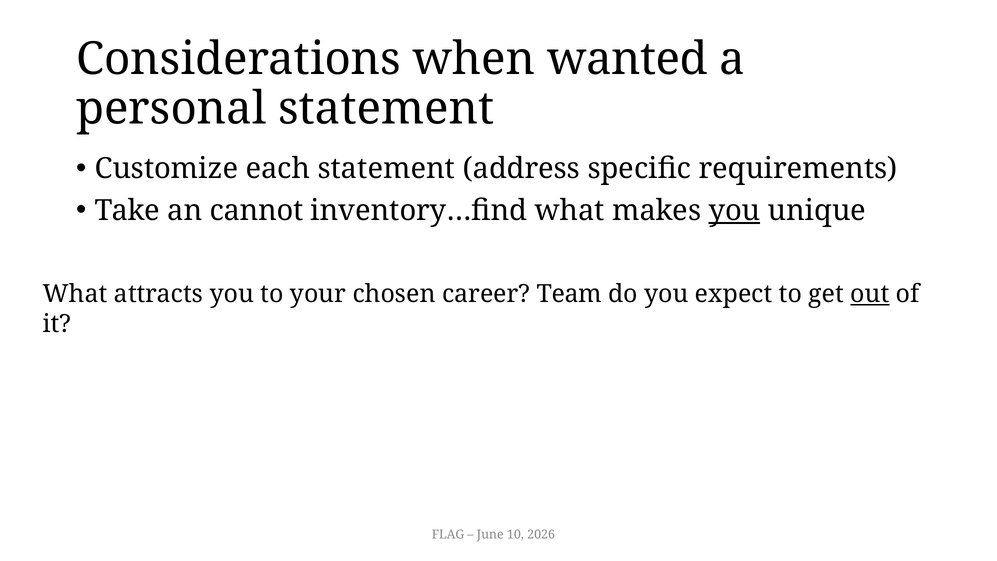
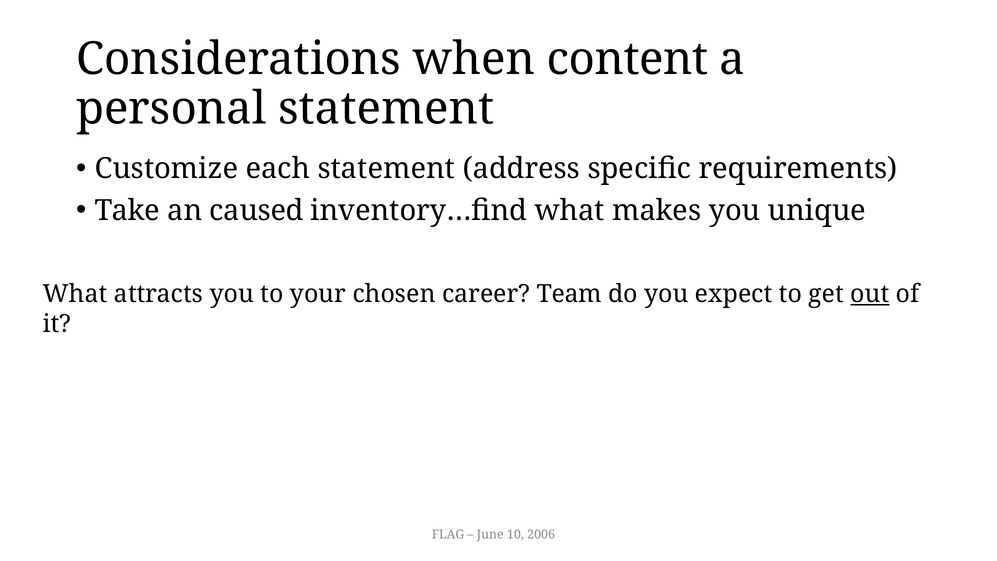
wanted: wanted -> content
cannot: cannot -> caused
you at (734, 210) underline: present -> none
2026: 2026 -> 2006
